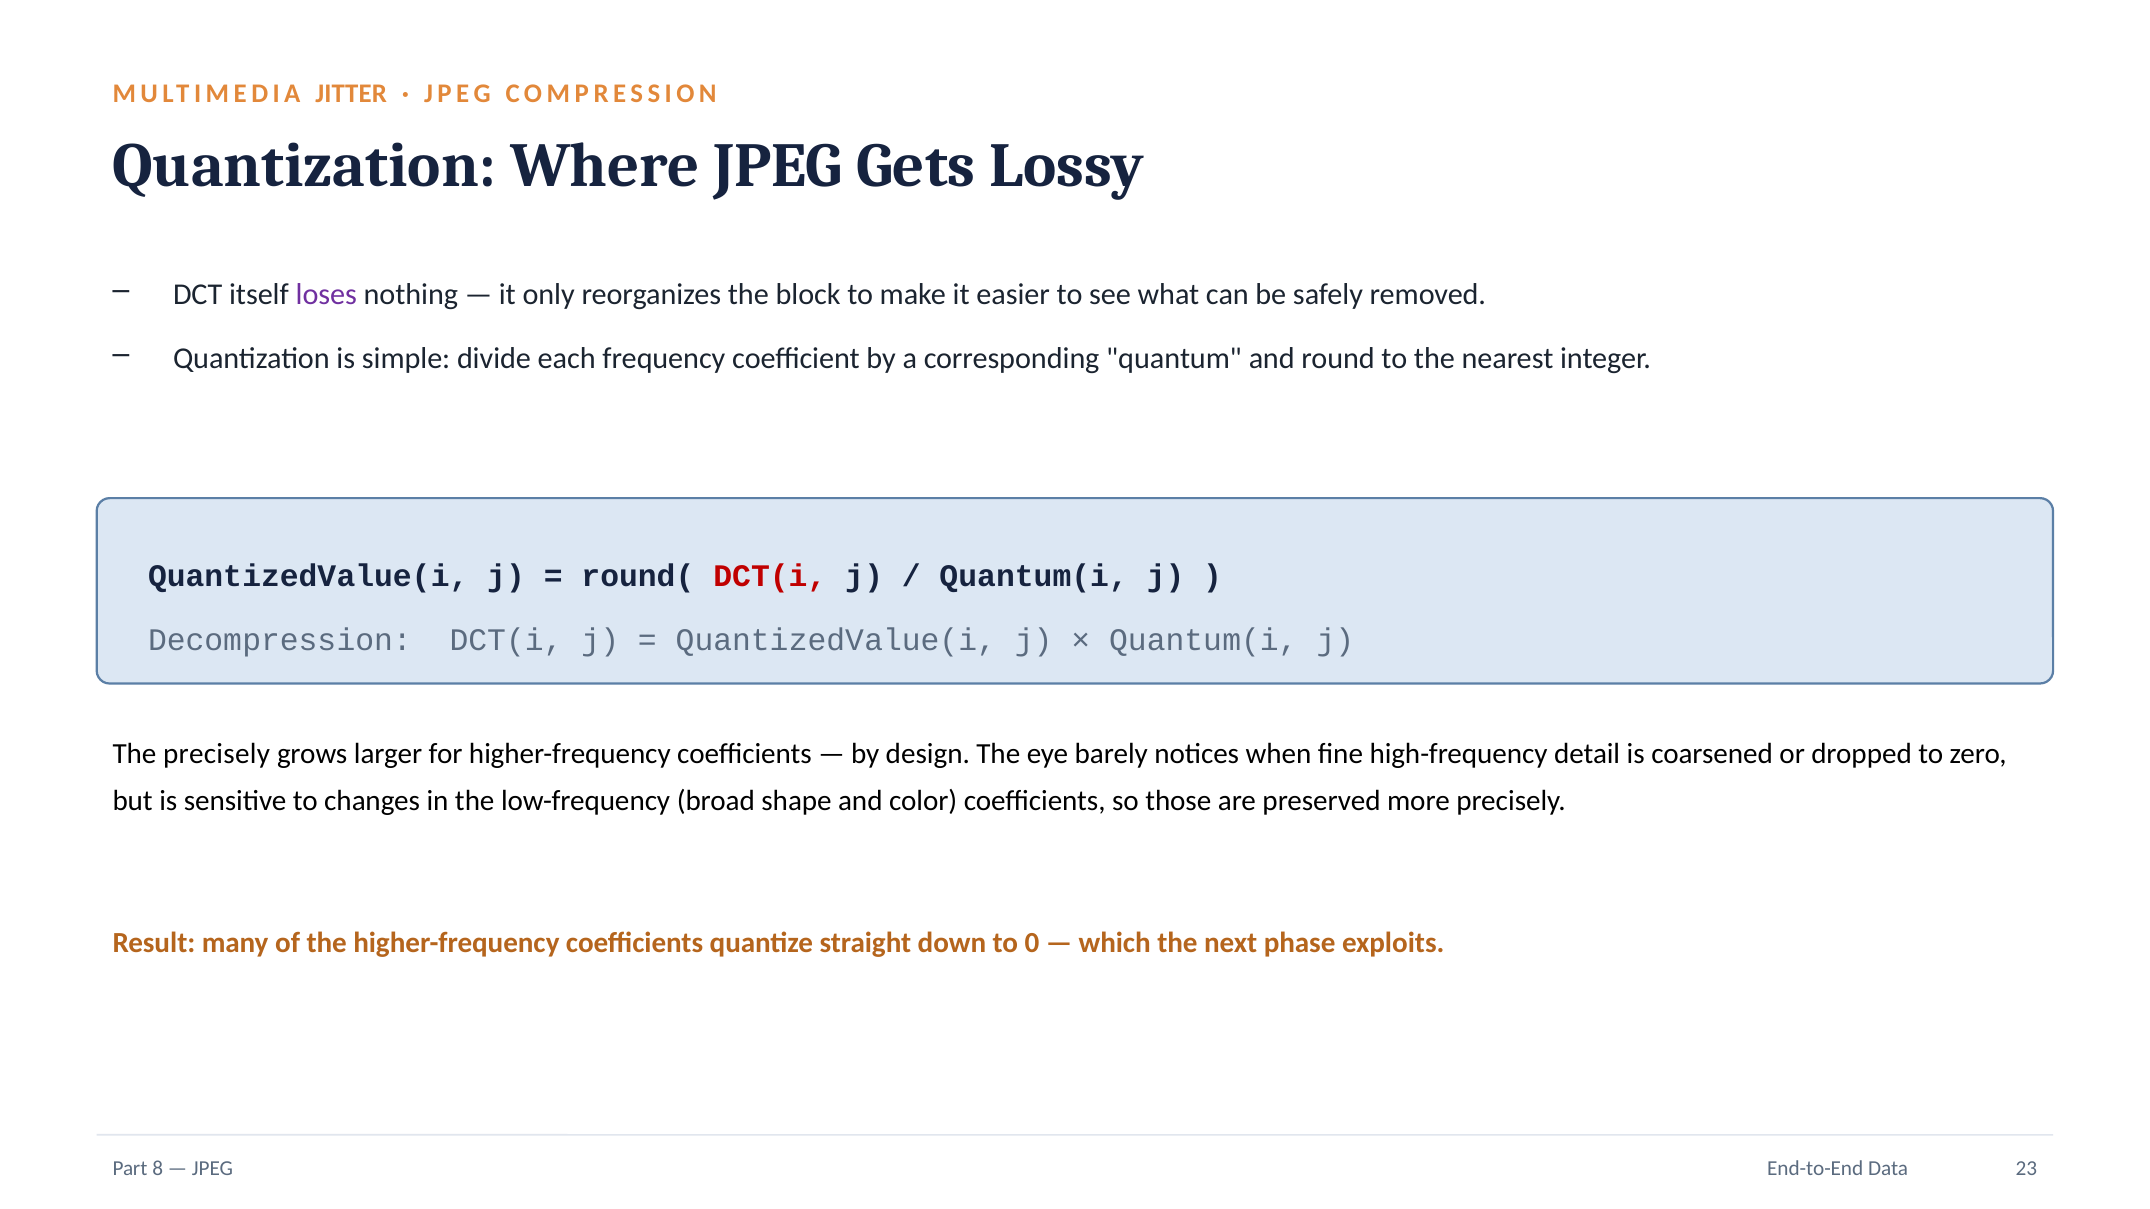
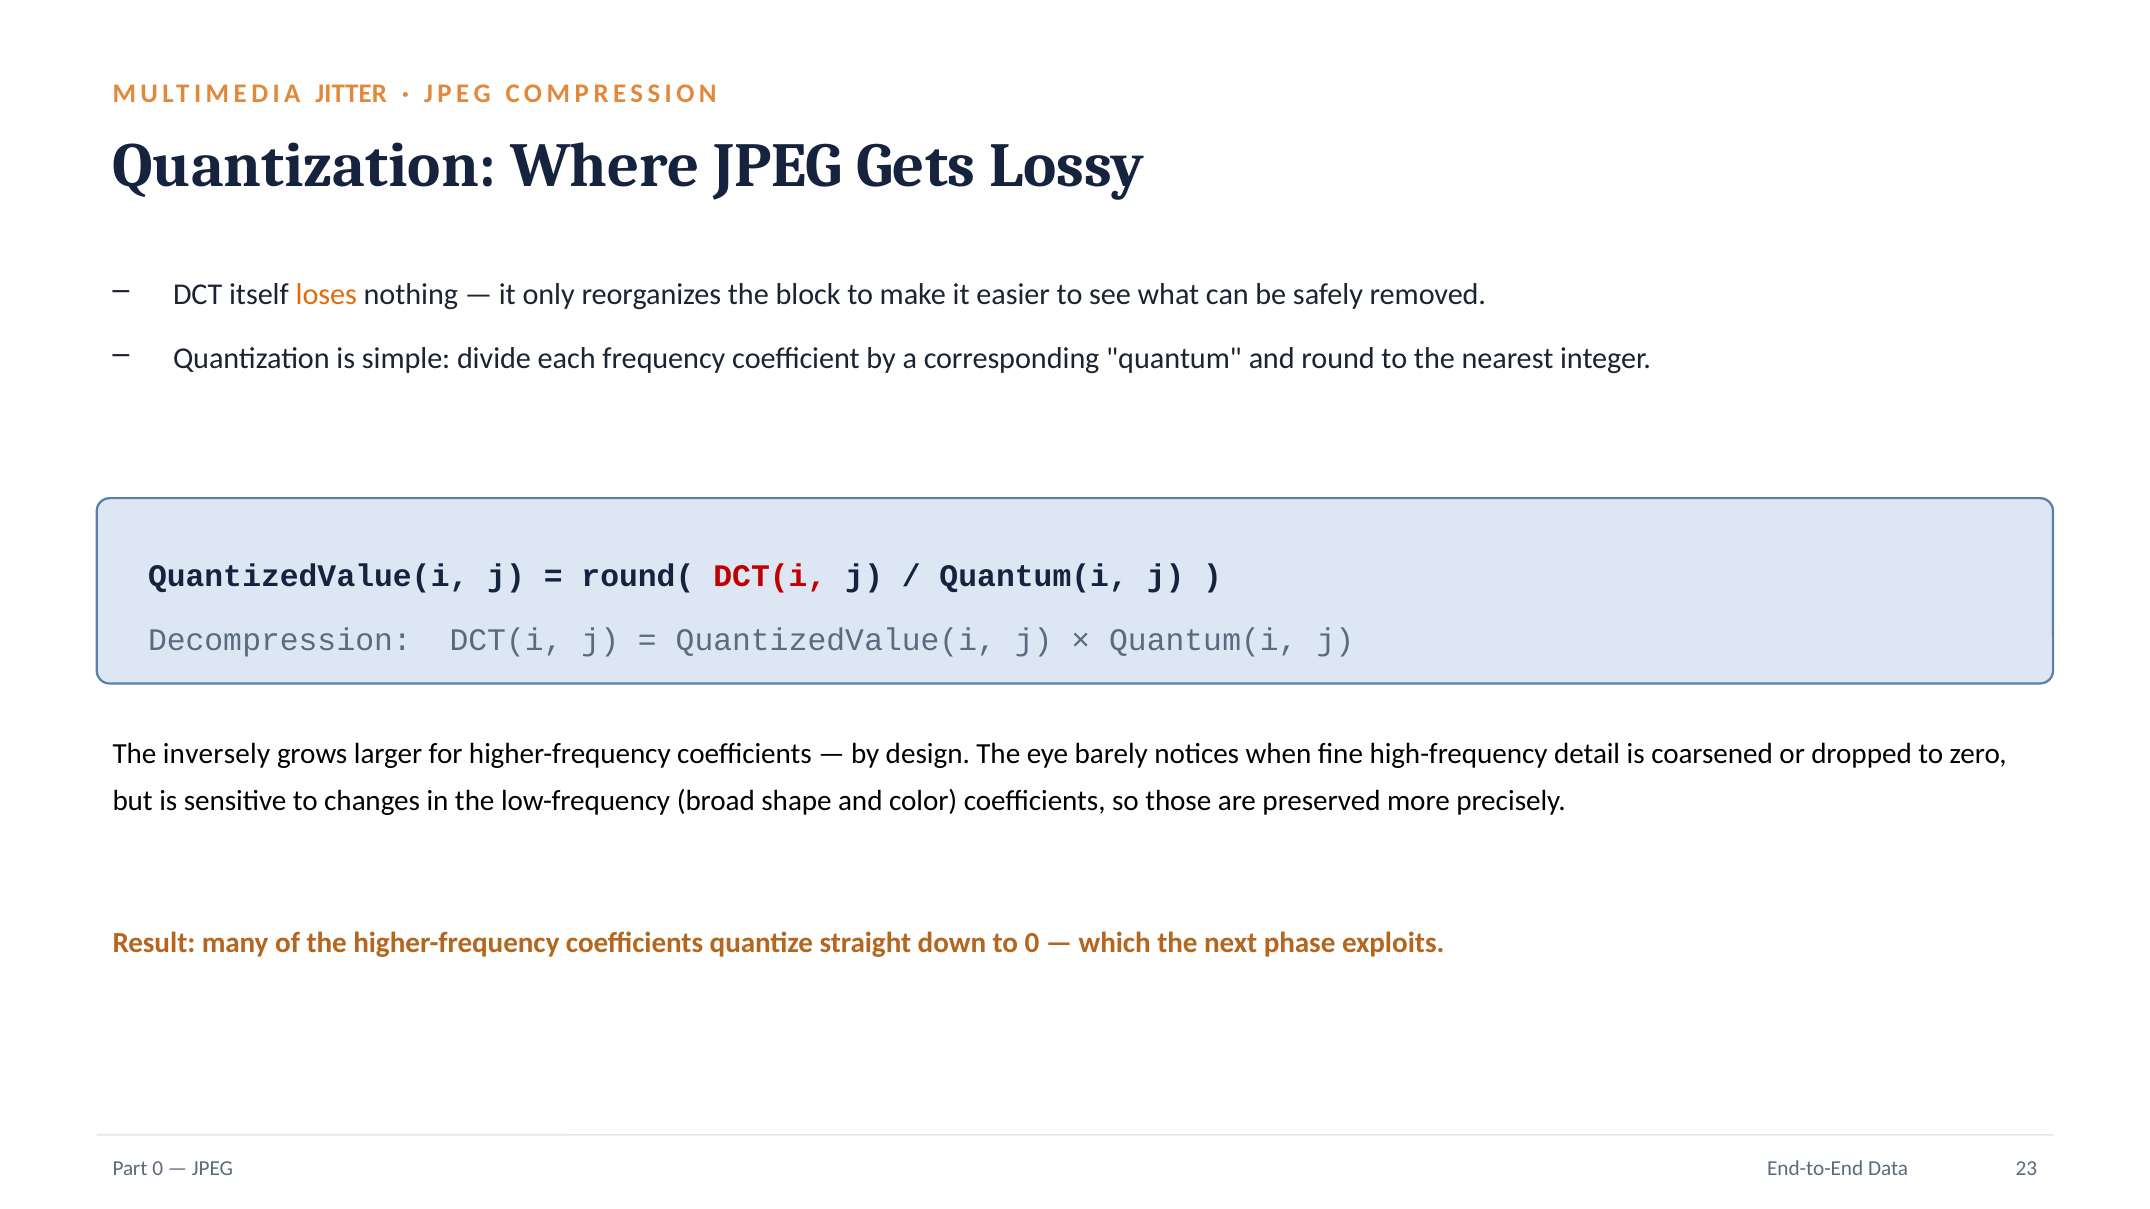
loses colour: purple -> orange
The precisely: precisely -> inversely
Part 8: 8 -> 0
